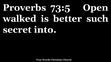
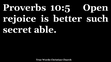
73:5: 73:5 -> 10:5
walked: walked -> rejoice
into: into -> able
